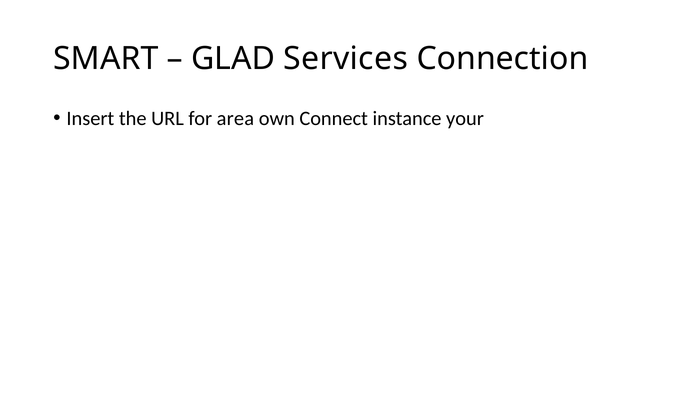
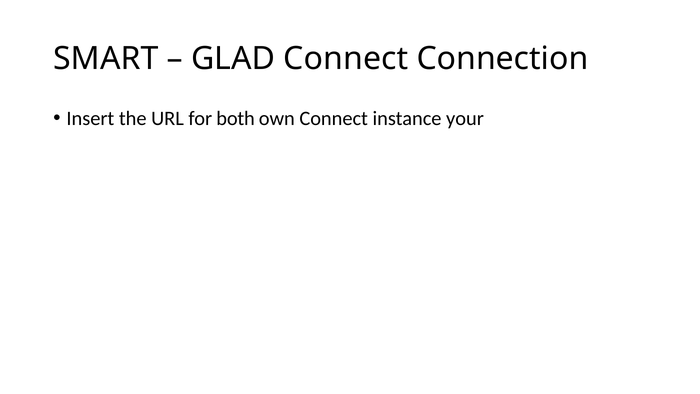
GLAD Services: Services -> Connect
area: area -> both
